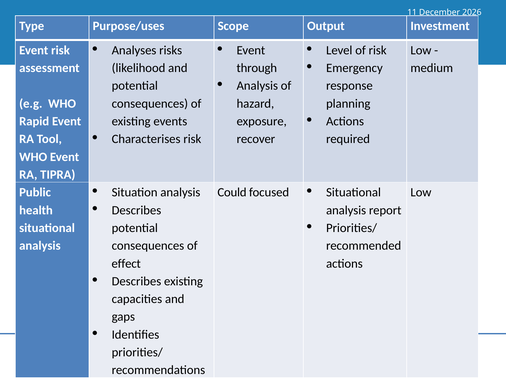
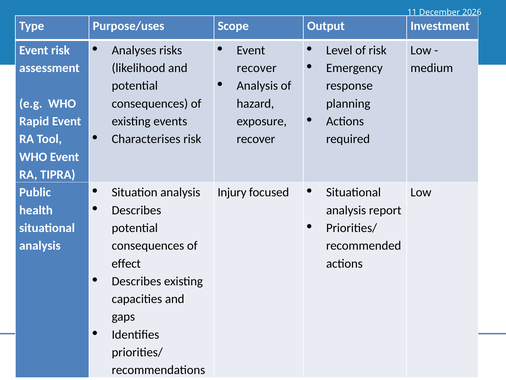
through at (257, 68): through -> recover
Could: Could -> Injury
